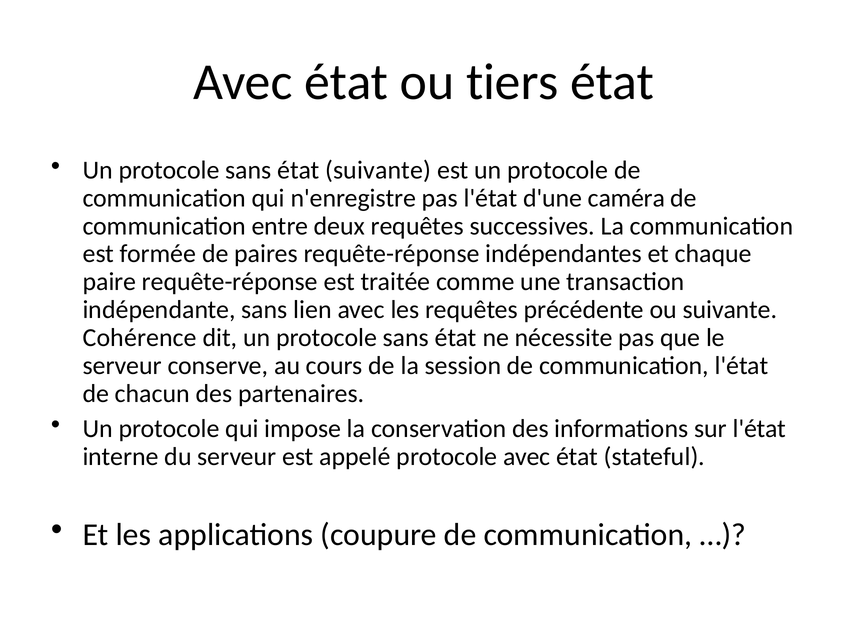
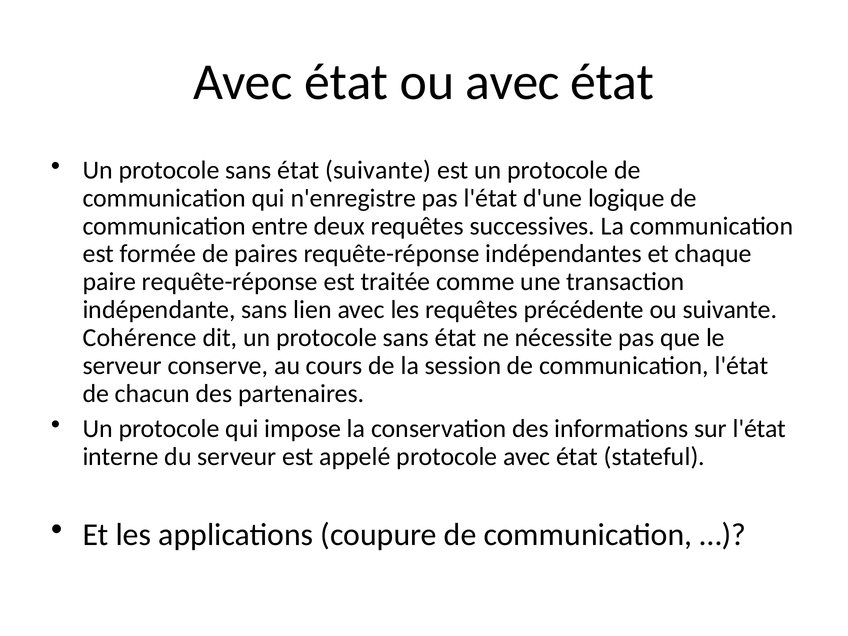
ou tiers: tiers -> avec
caméra: caméra -> logique
